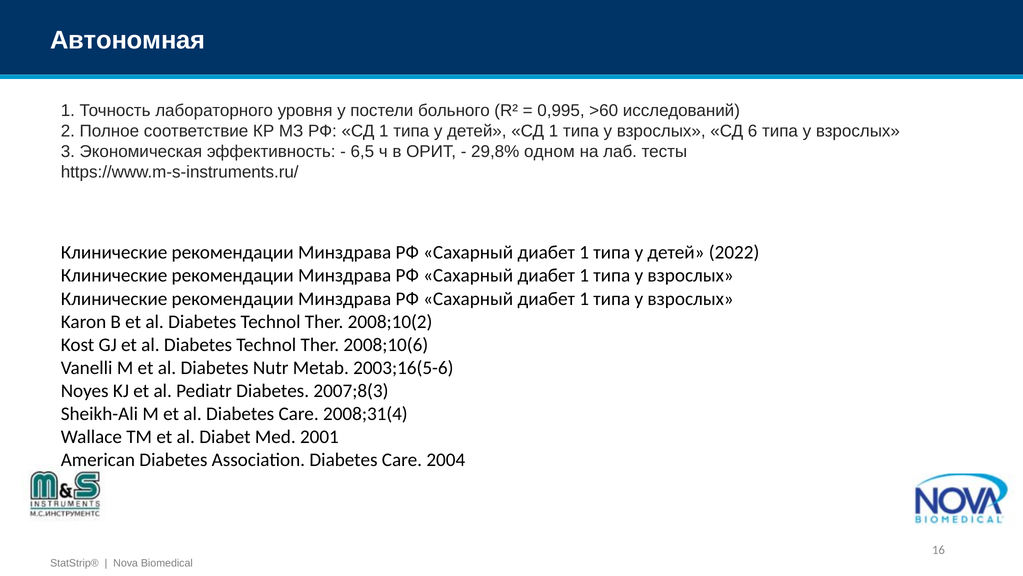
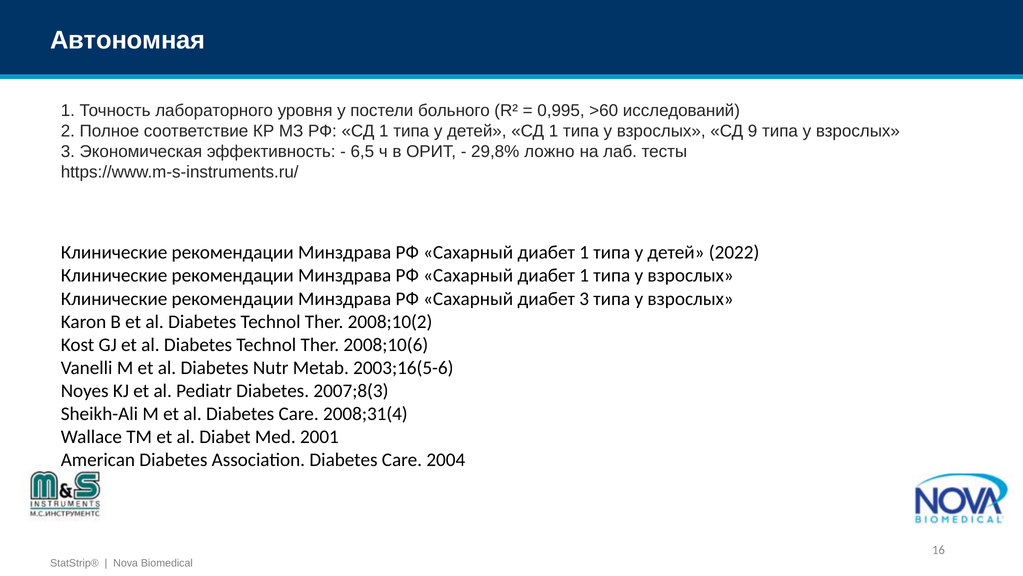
6: 6 -> 9
одном: одном -> ложно
1 at (584, 298): 1 -> 3
